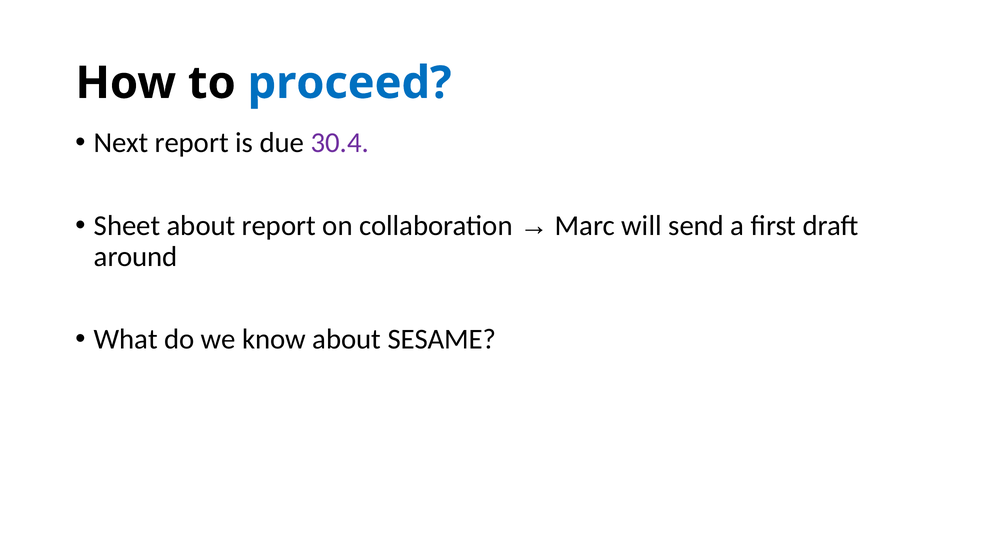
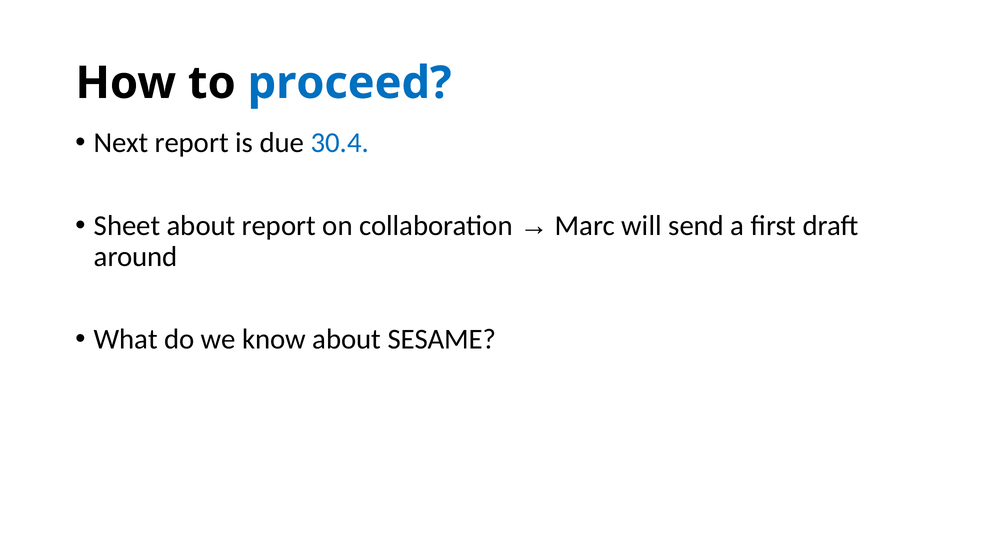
30.4 colour: purple -> blue
